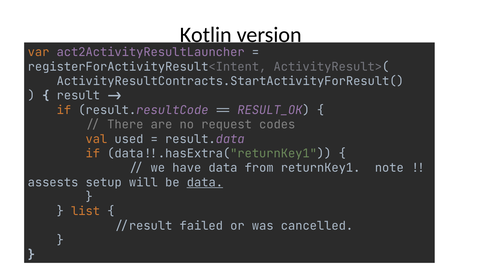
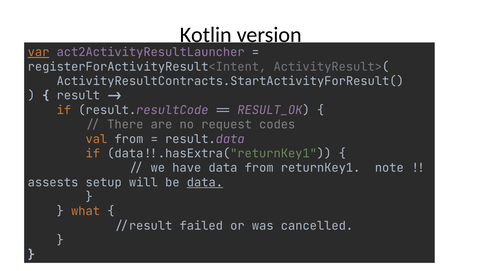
var underline: none -> present
val used: used -> from
list: list -> what
